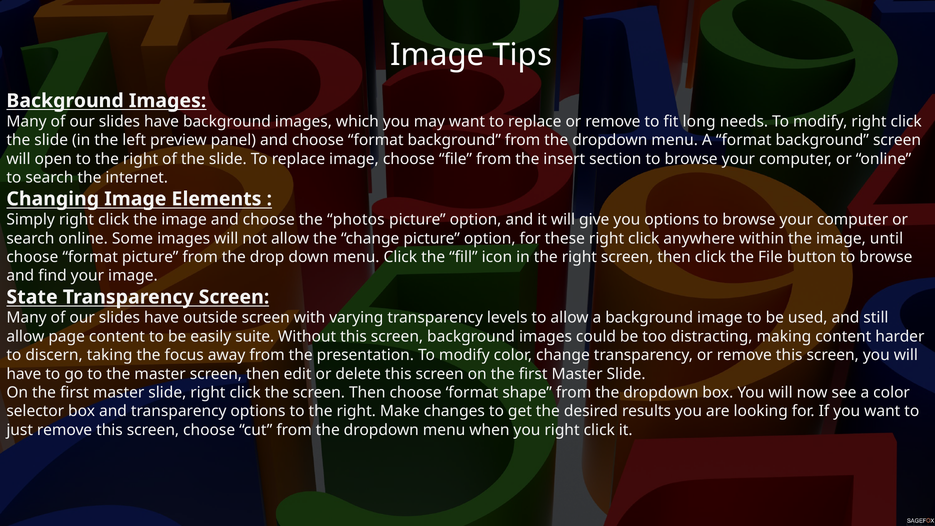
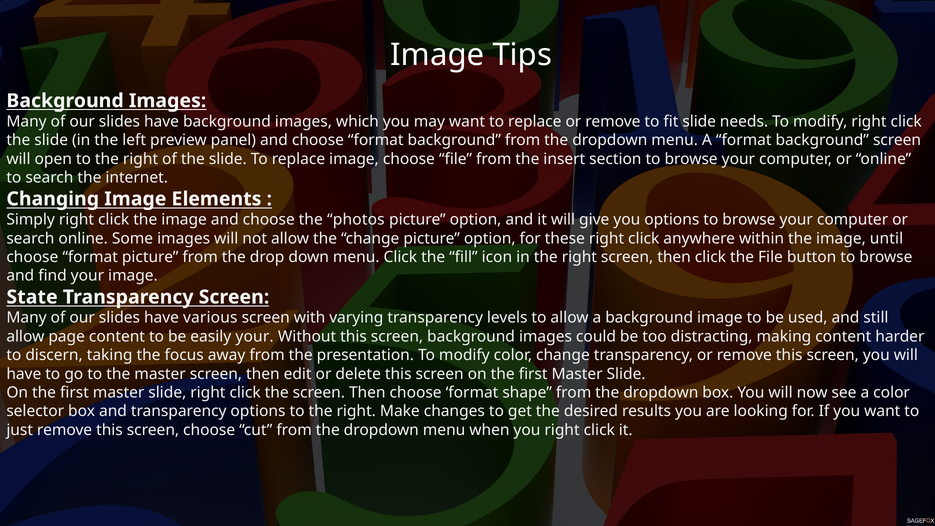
fit long: long -> slide
outside: outside -> various
easily suite: suite -> your
